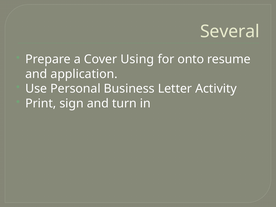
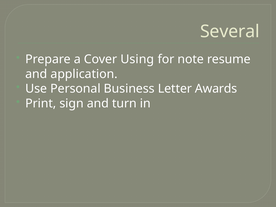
onto: onto -> note
Activity: Activity -> Awards
